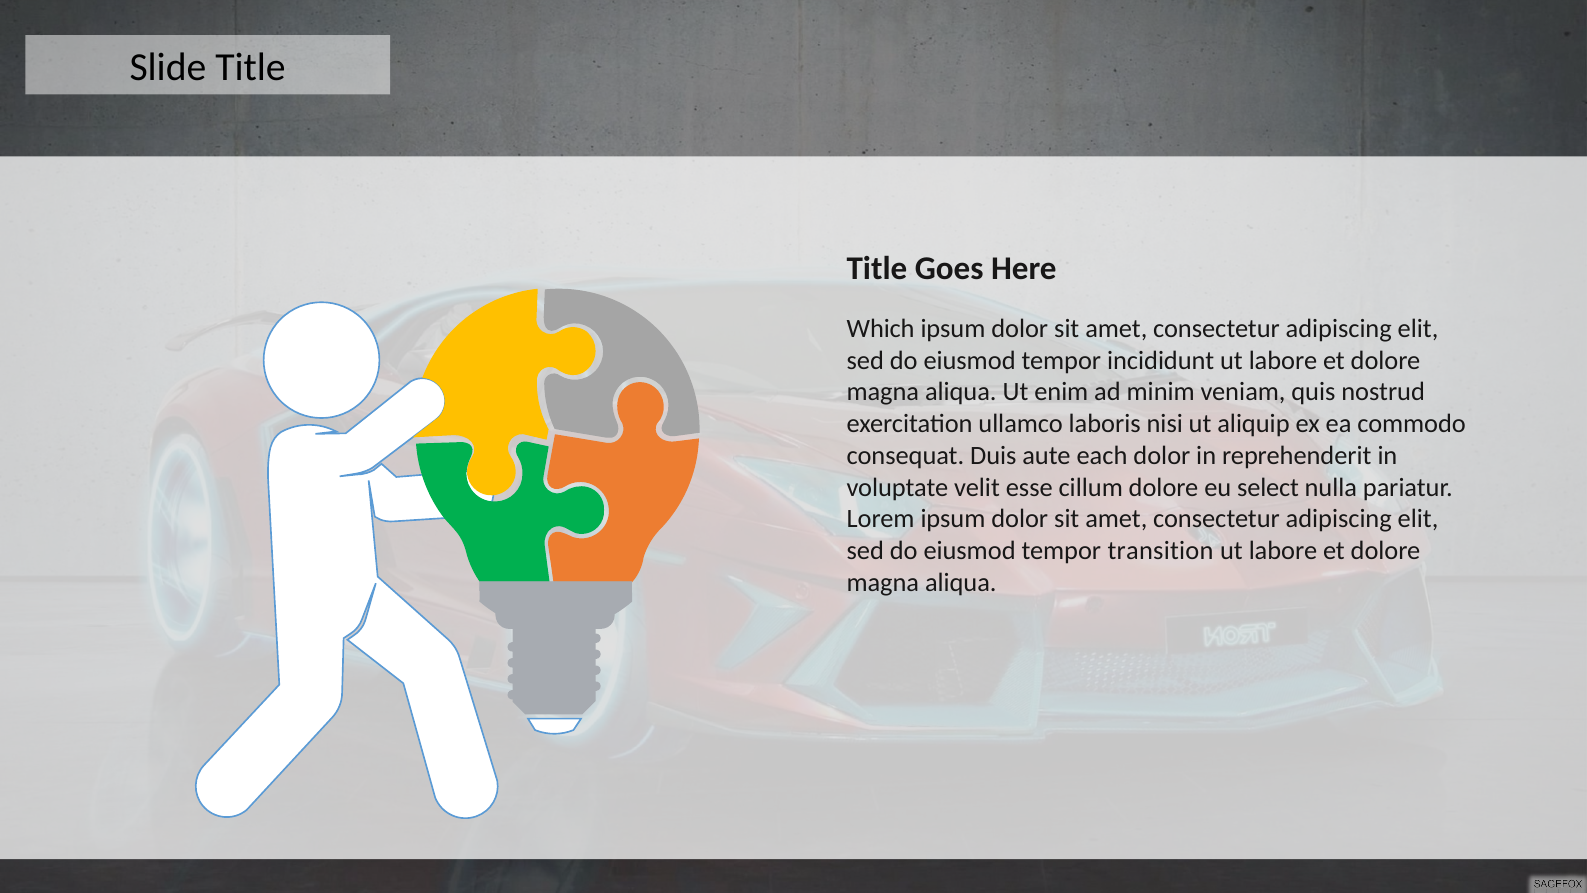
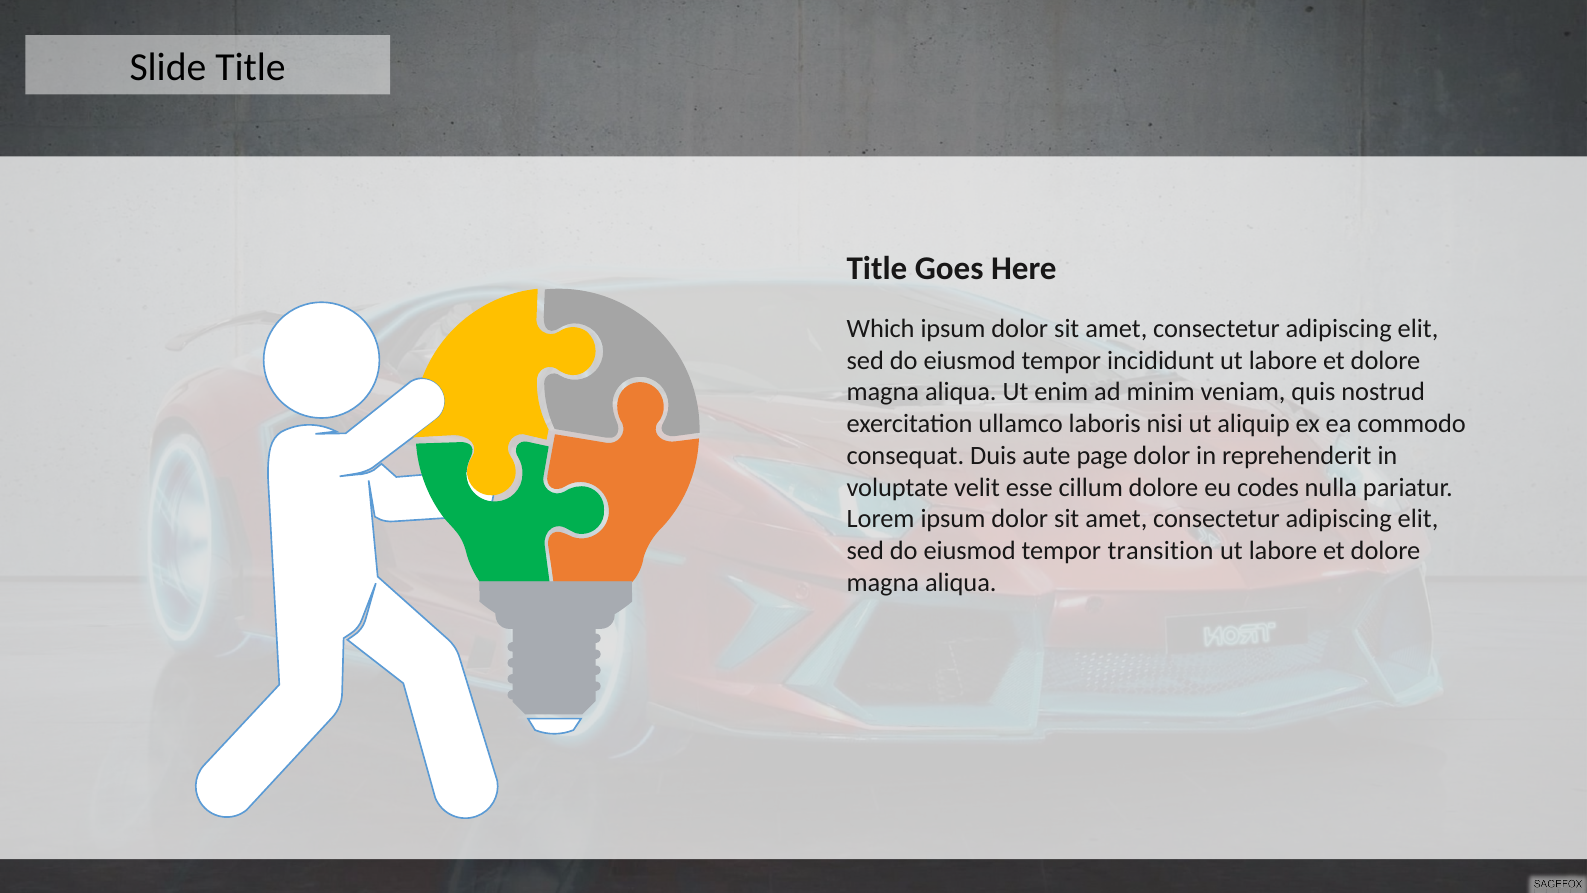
each: each -> page
select: select -> codes
